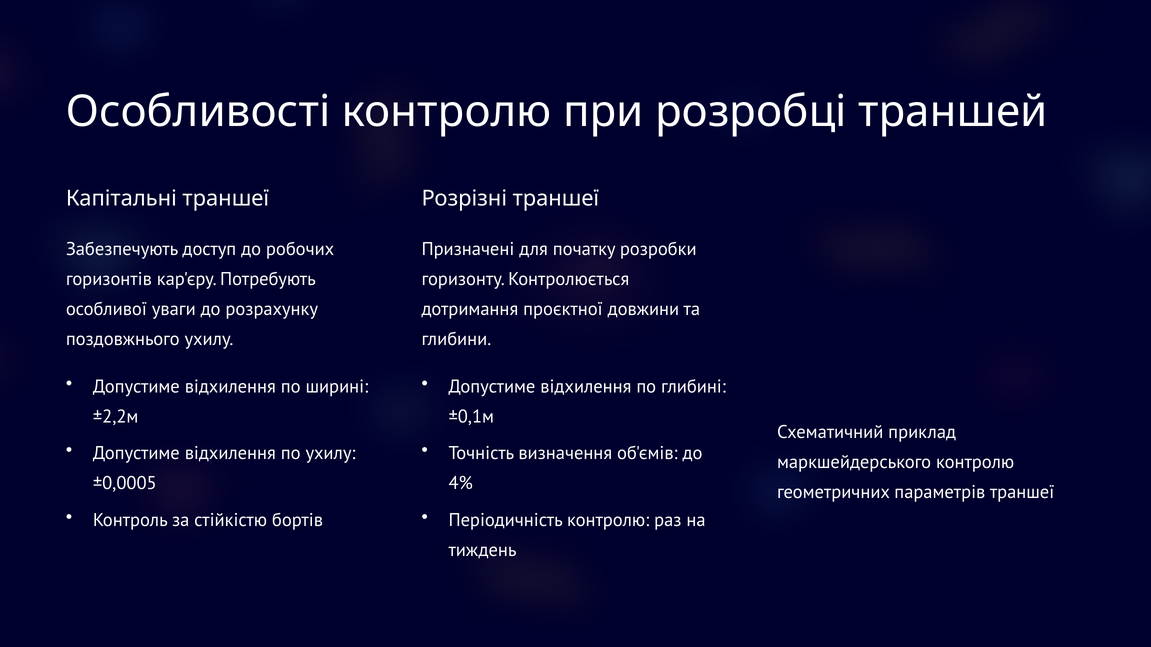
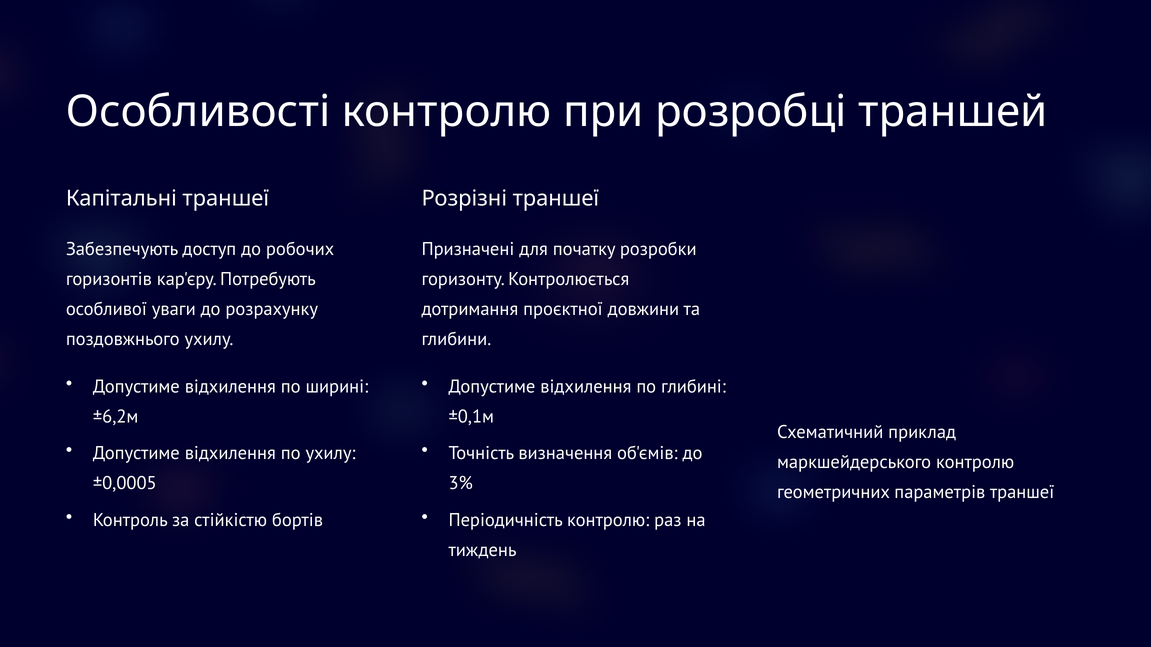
±2,2м: ±2,2м -> ±6,2м
4%: 4% -> 3%
